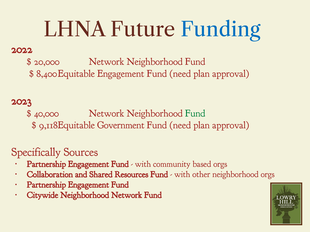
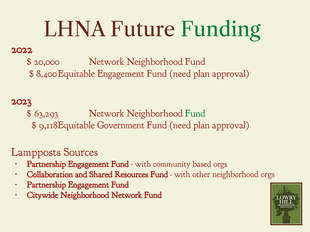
Funding colour: blue -> green
40,000: 40,000 -> 63,293
Specifically: Specifically -> Lampposts
